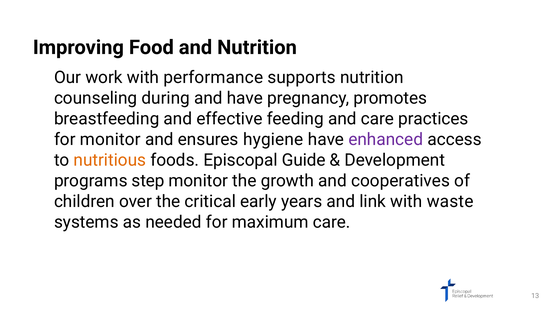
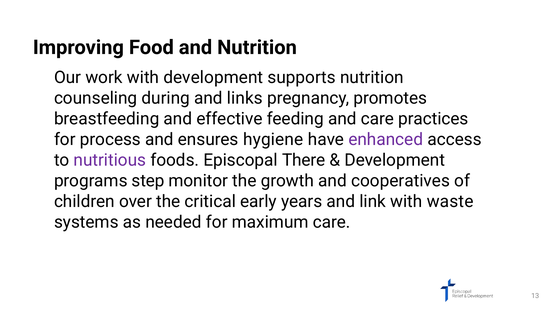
with performance: performance -> development
and have: have -> links
for monitor: monitor -> process
nutritious colour: orange -> purple
Guide: Guide -> There
